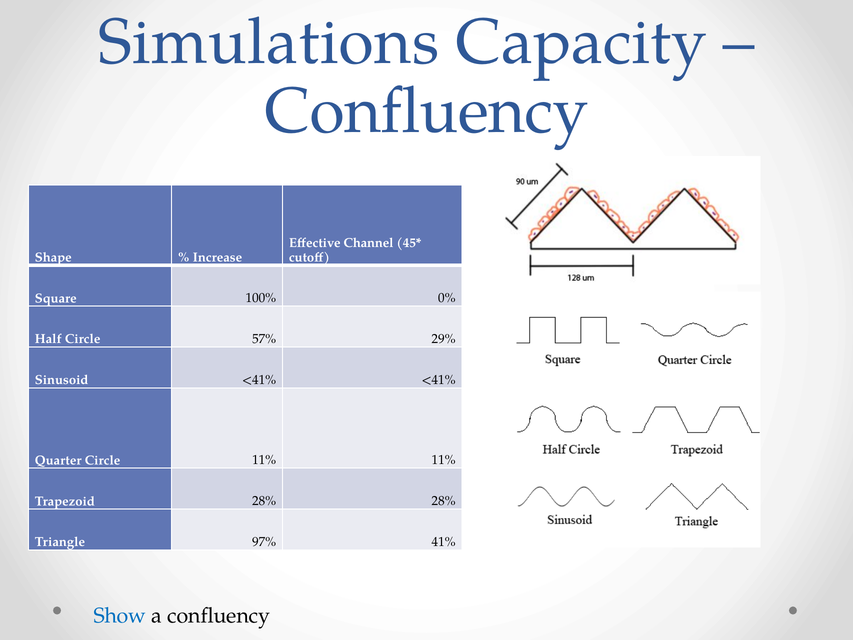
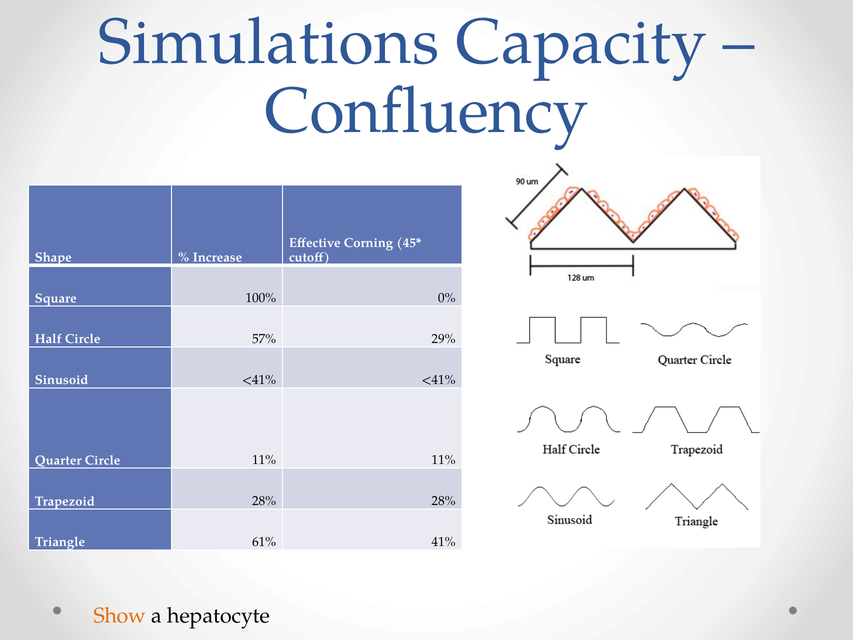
Channel: Channel -> Corning
97%: 97% -> 61%
Show colour: blue -> orange
a confluency: confluency -> hepatocyte
